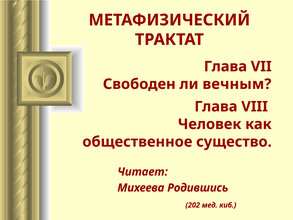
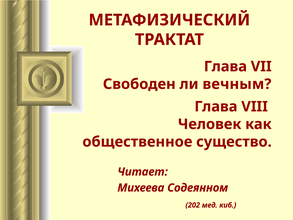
Родившись: Родившись -> Содеянном
